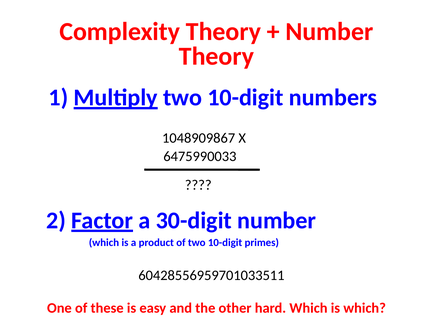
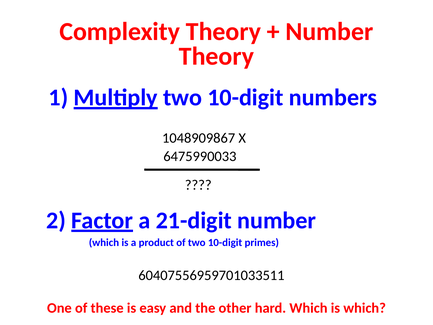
30-digit: 30-digit -> 21-digit
60428556959701033511: 60428556959701033511 -> 60407556959701033511
